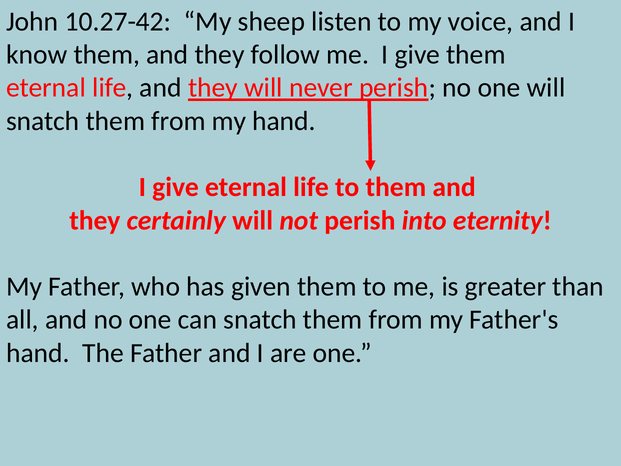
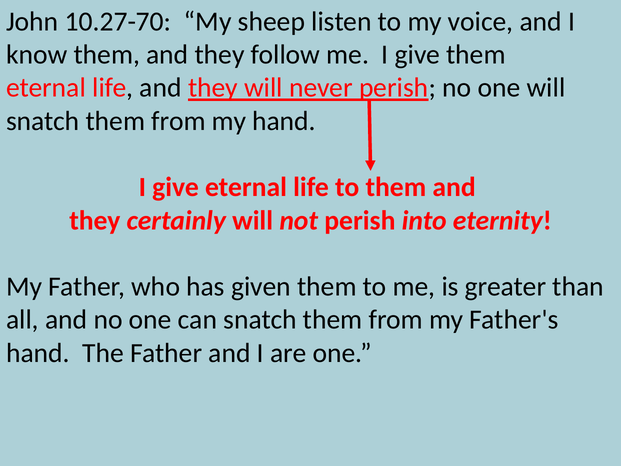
10.27-42: 10.27-42 -> 10.27-70
